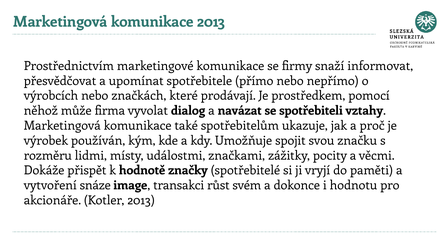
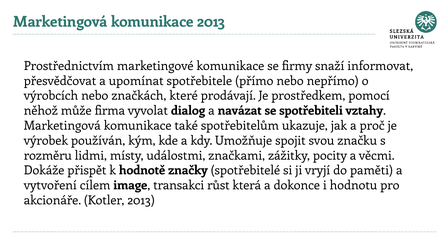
snáze: snáze -> cílem
svém: svém -> která
